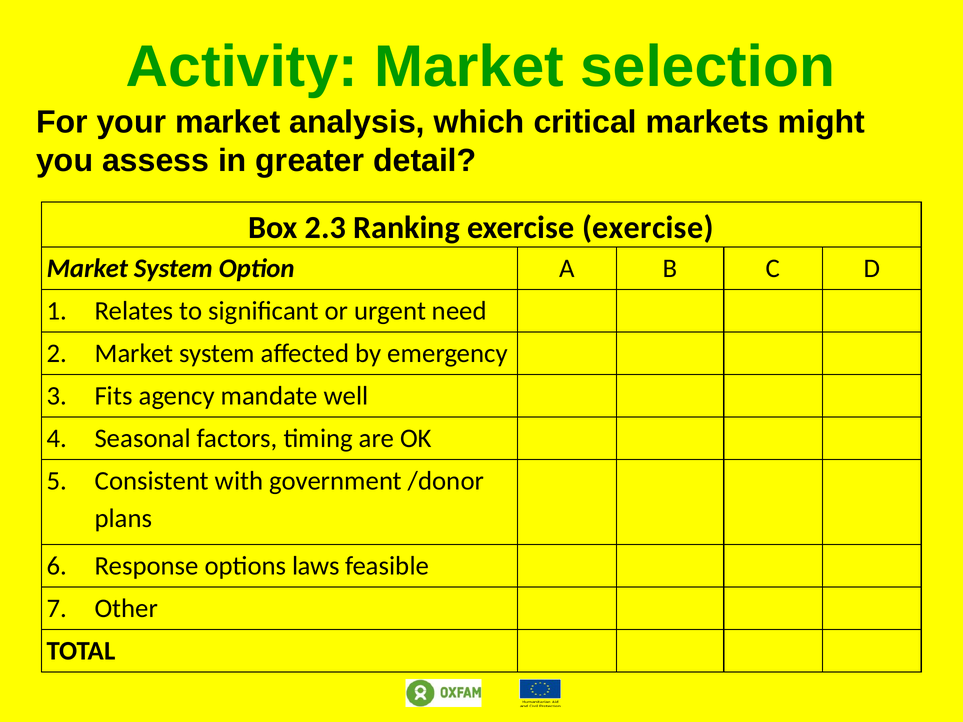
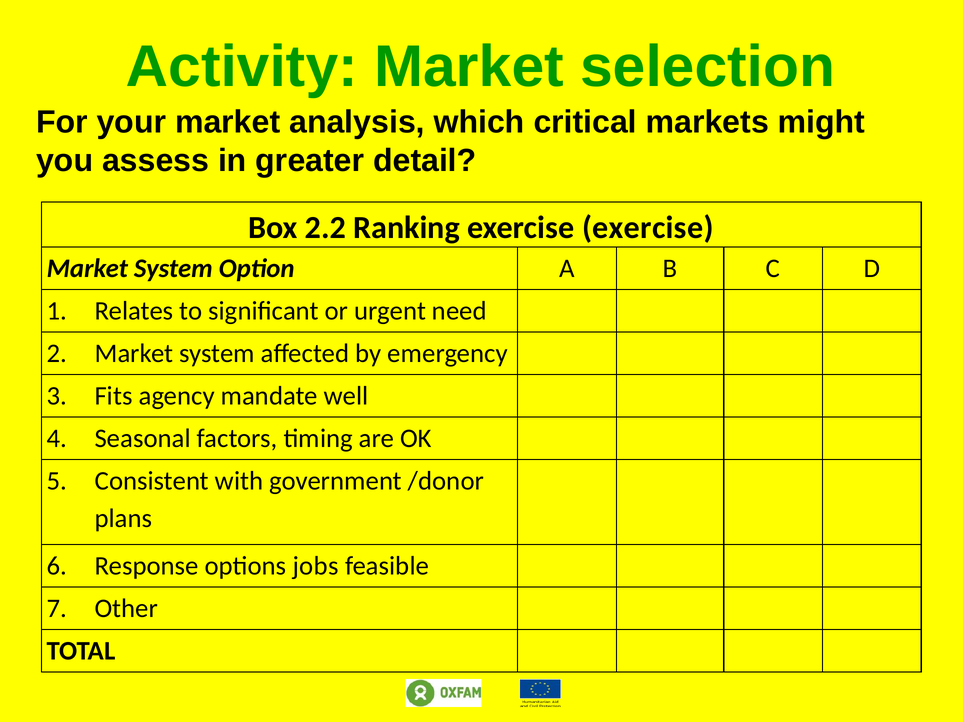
2.3: 2.3 -> 2.2
laws: laws -> jobs
